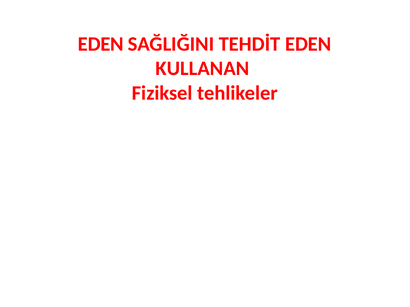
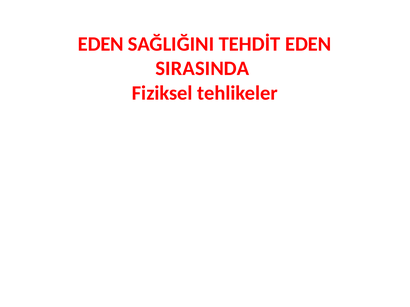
KULLANAN: KULLANAN -> SIRASINDA
